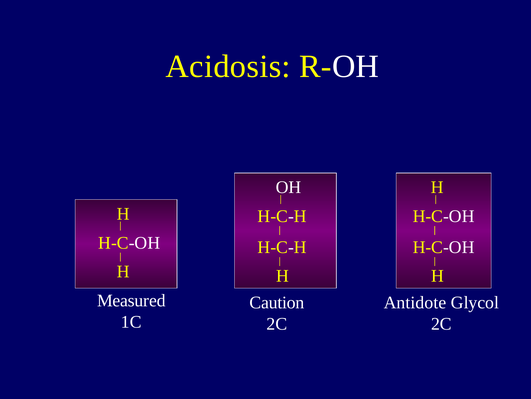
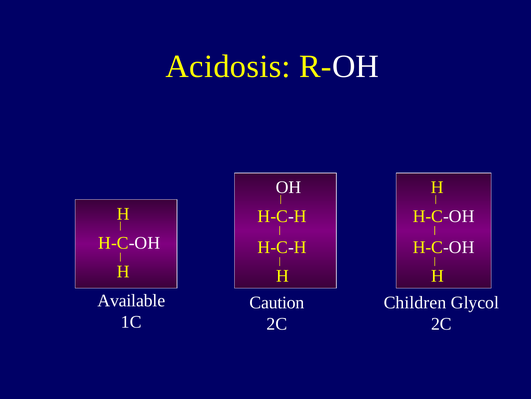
Measured: Measured -> Available
Antidote: Antidote -> Children
